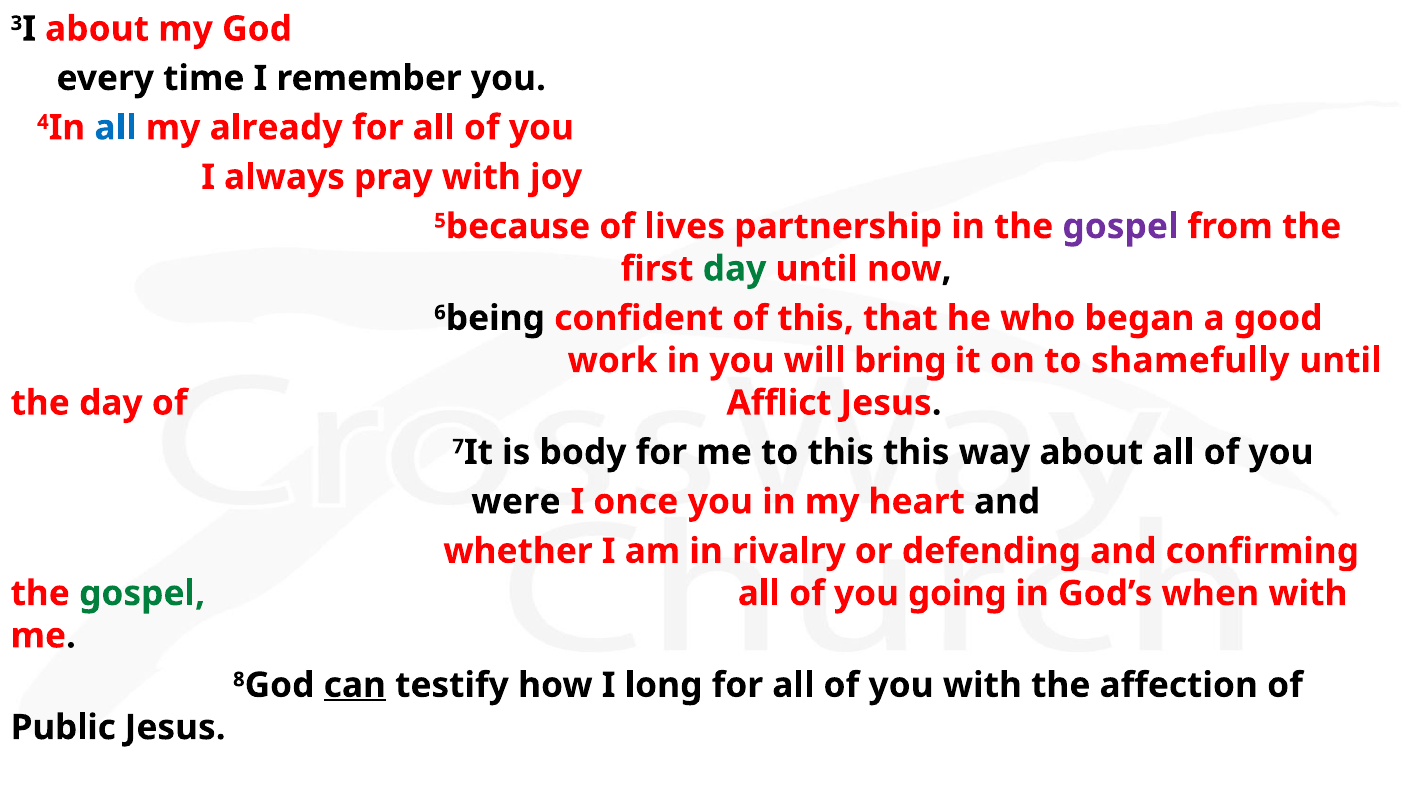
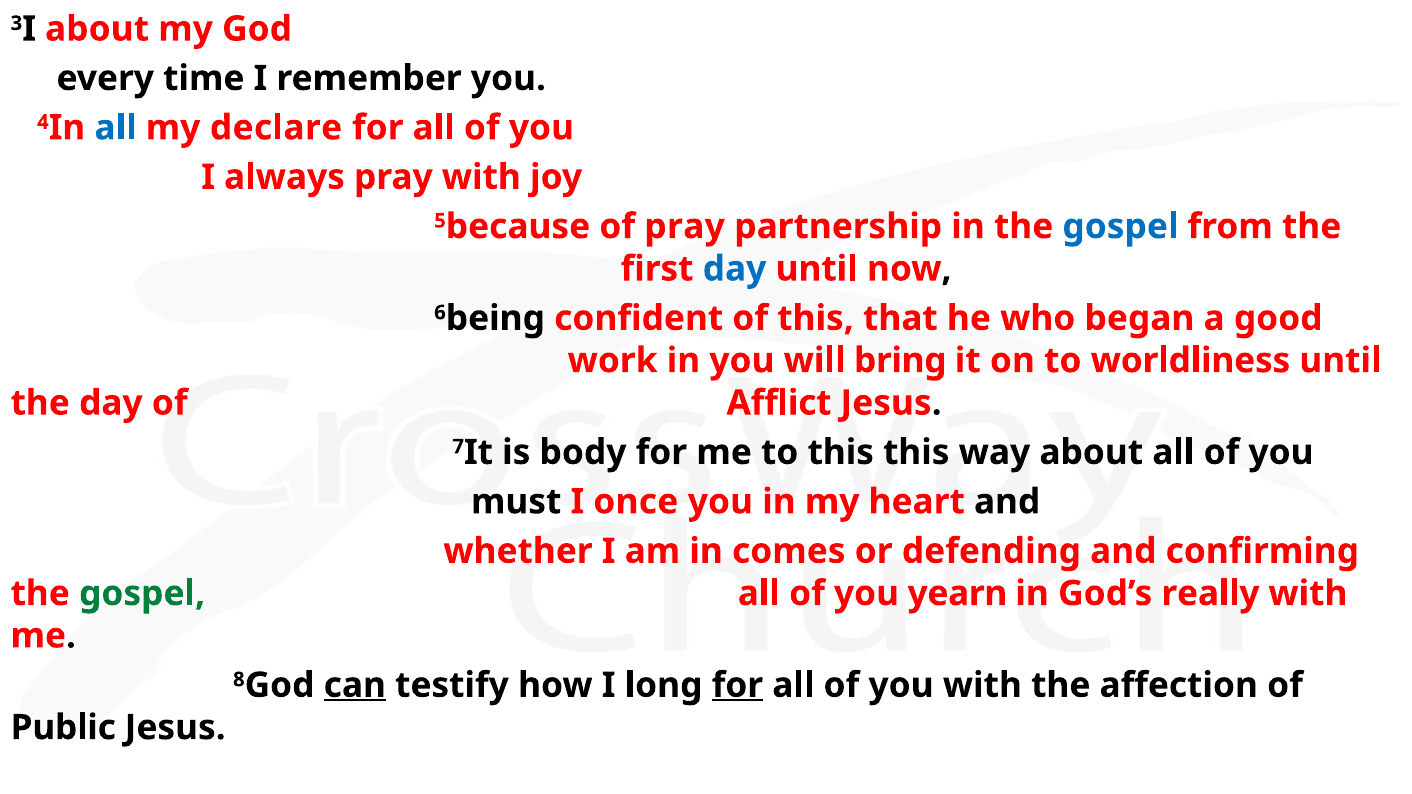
already: already -> declare
of lives: lives -> pray
gospel at (1120, 227) colour: purple -> blue
day at (734, 269) colour: green -> blue
shamefully: shamefully -> worldliness
were: were -> must
rivalry: rivalry -> comes
going: going -> yearn
when: when -> really
for at (737, 685) underline: none -> present
